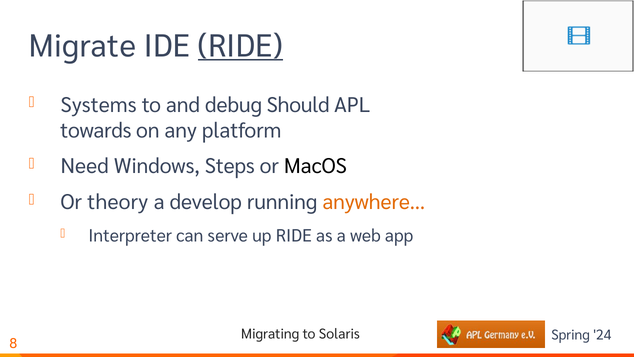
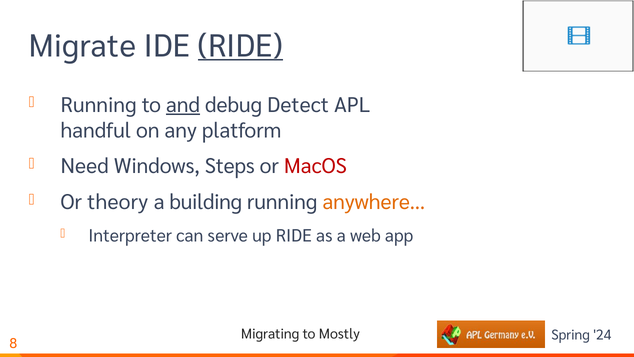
Systems at (99, 105): Systems -> Running
and underline: none -> present
Should: Should -> Detect
towards: towards -> handful
MacOS colour: black -> red
develop: develop -> building
Solaris: Solaris -> Mostly
